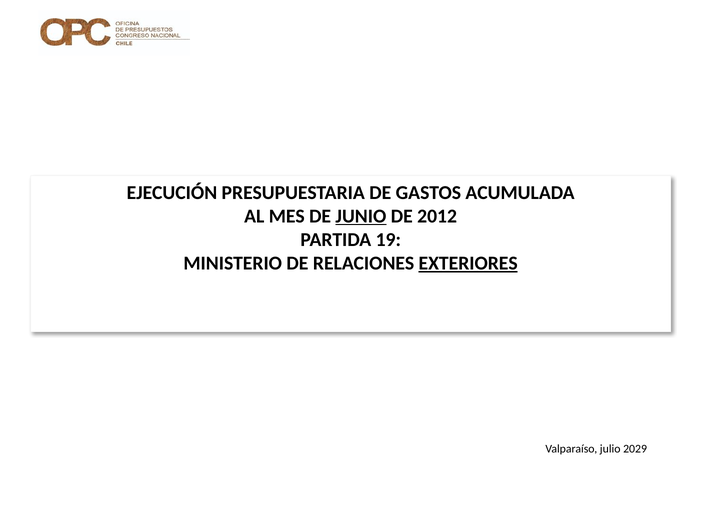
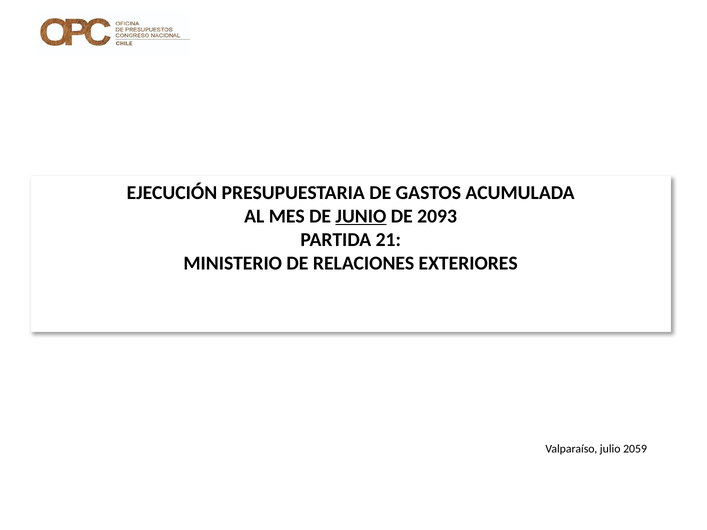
2012: 2012 -> 2093
19: 19 -> 21
EXTERIORES underline: present -> none
2029: 2029 -> 2059
